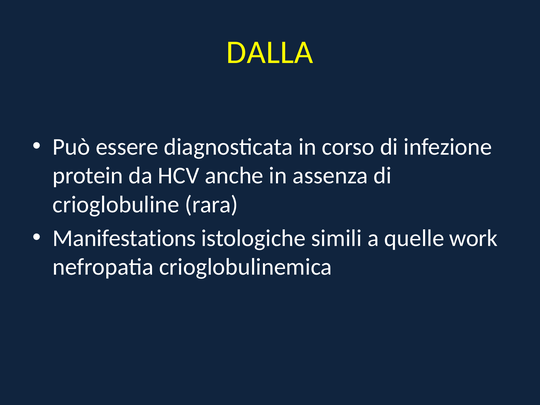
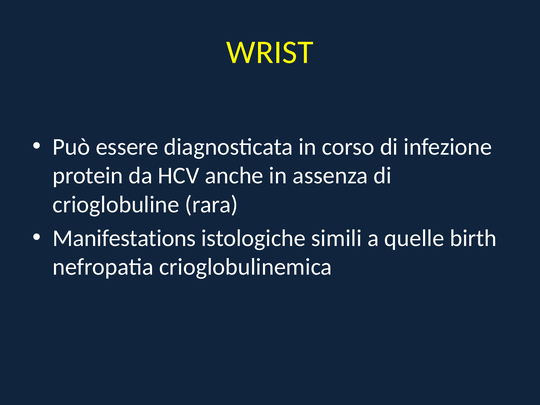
DALLA: DALLA -> WRIST
work: work -> birth
